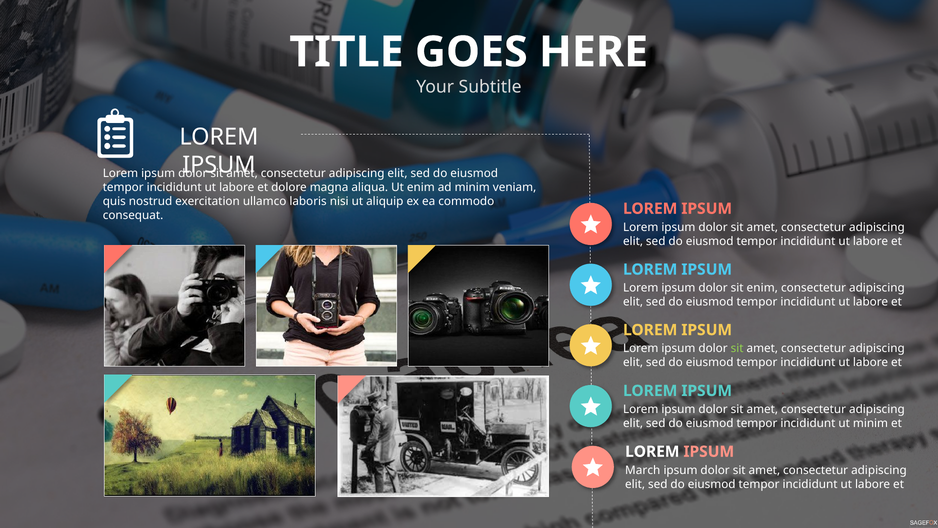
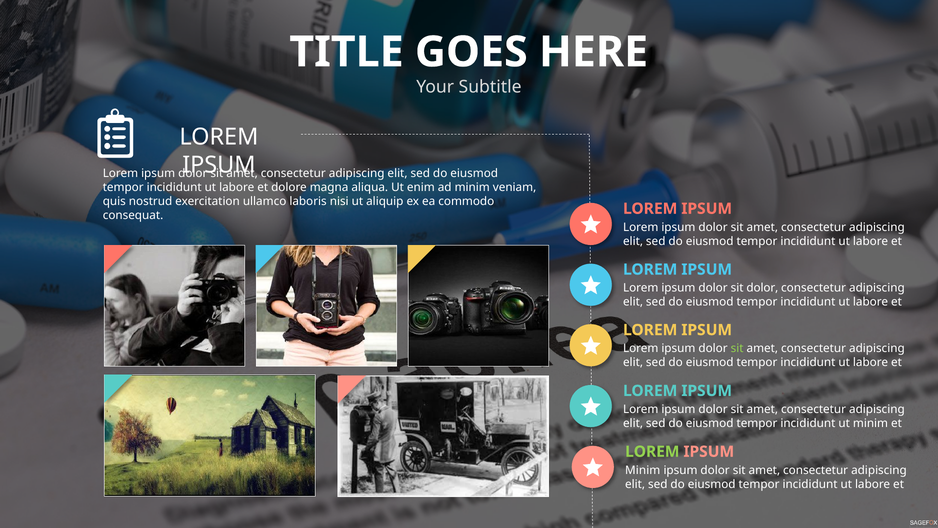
sit enim: enim -> dolor
LOREM at (652, 451) colour: white -> light green
March at (643, 470): March -> Minim
